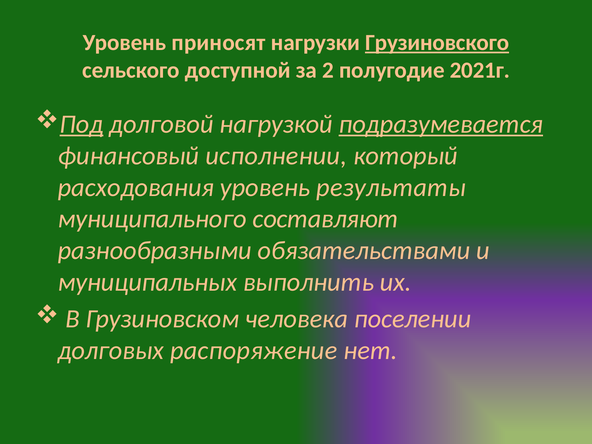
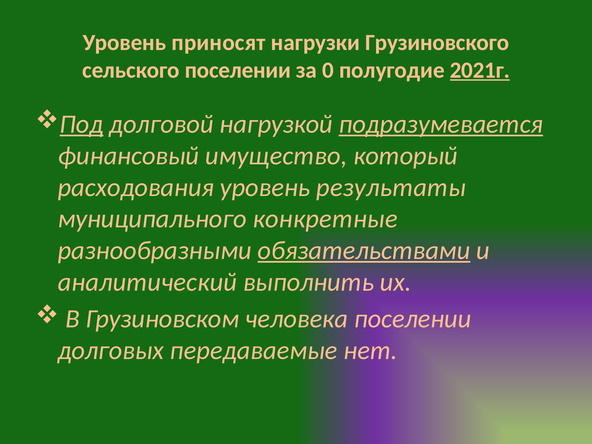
Грузиновского underline: present -> none
сельского доступной: доступной -> поселении
2: 2 -> 0
2021г underline: none -> present
исполнении: исполнении -> имущество
составляют: составляют -> конкретные
обязательствами underline: none -> present
муниципальных: муниципальных -> аналитический
распоряжение: распоряжение -> передаваемые
